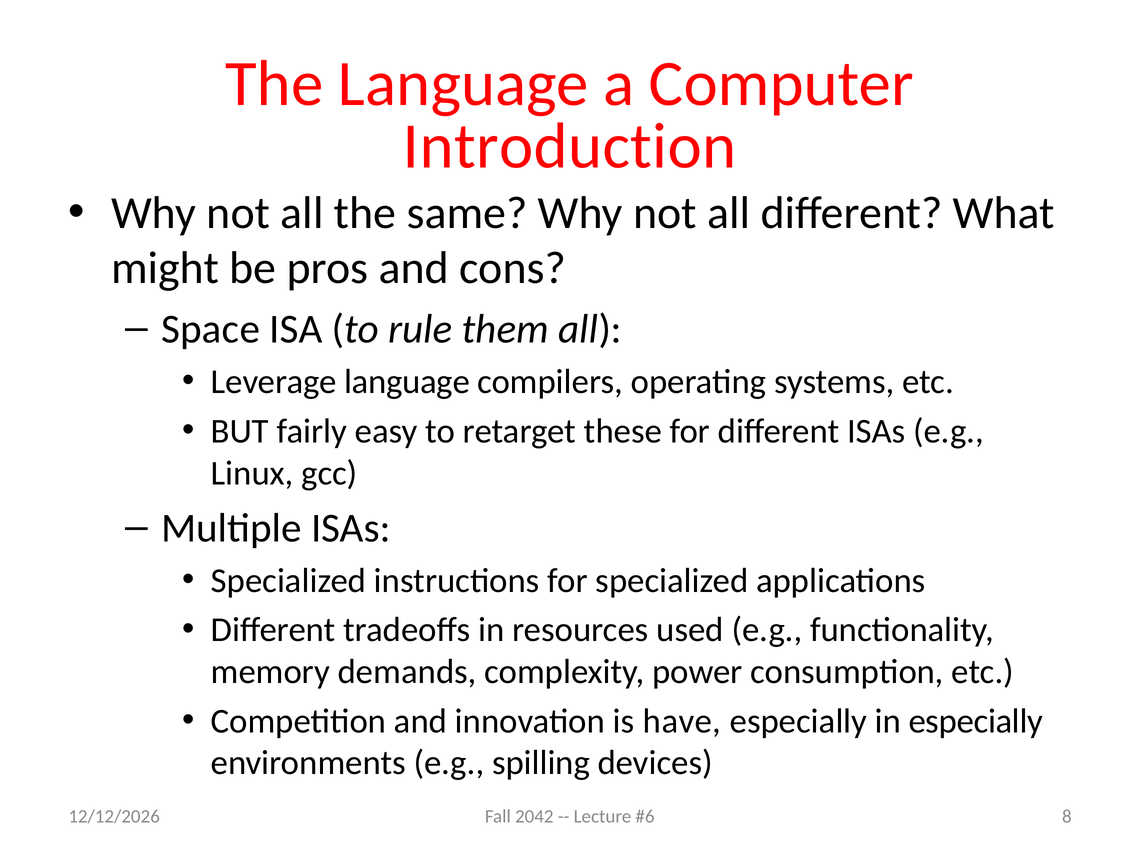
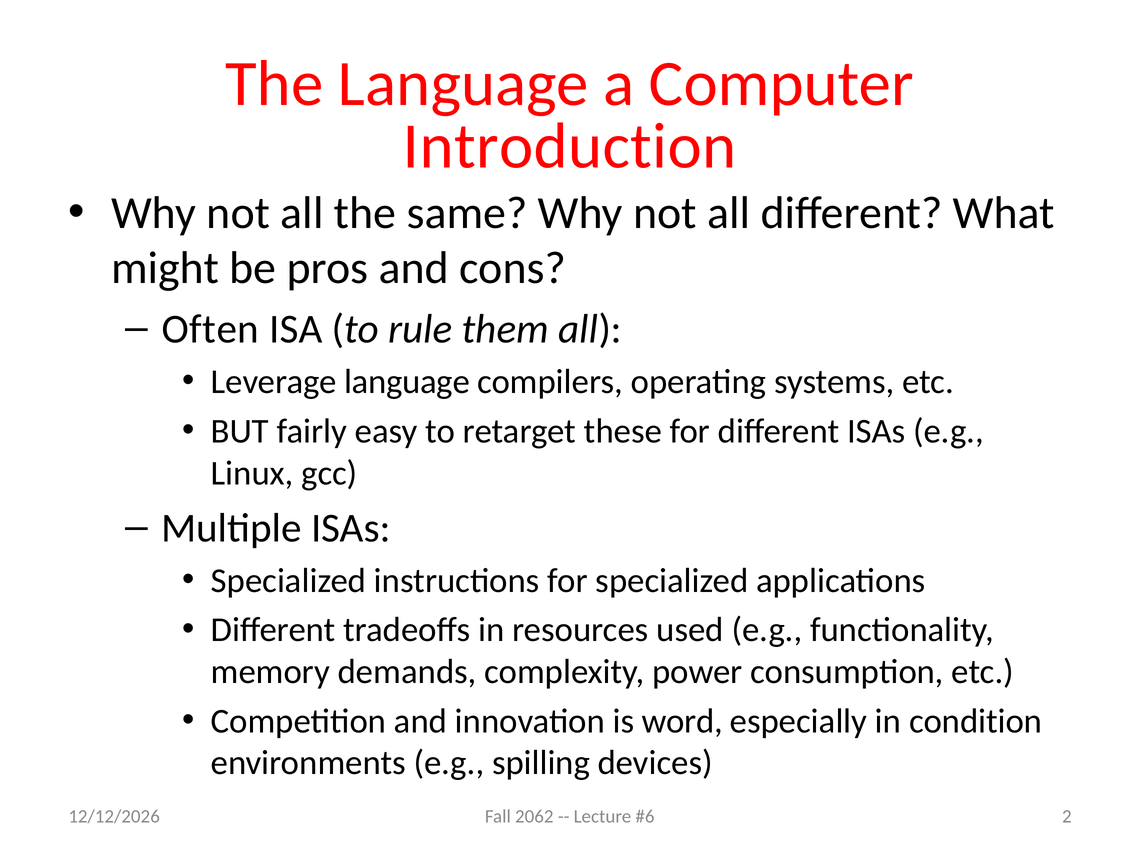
Space: Space -> Often
have: have -> word
in especially: especially -> condition
2042: 2042 -> 2062
8: 8 -> 2
